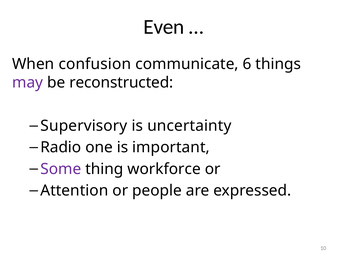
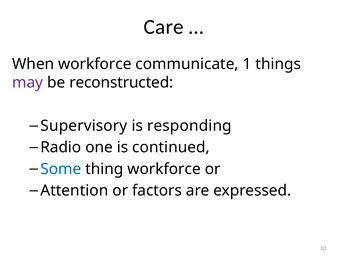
Even: Even -> Care
When confusion: confusion -> workforce
6: 6 -> 1
uncertainty: uncertainty -> responding
important: important -> continued
Some colour: purple -> blue
people: people -> factors
